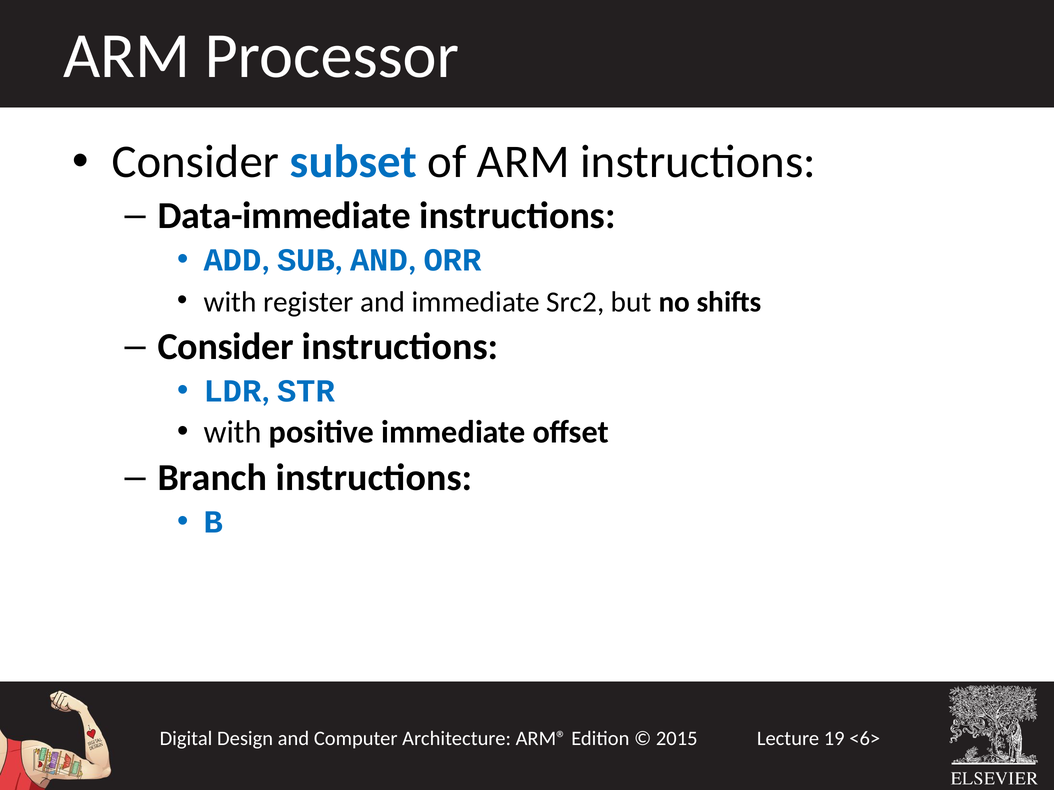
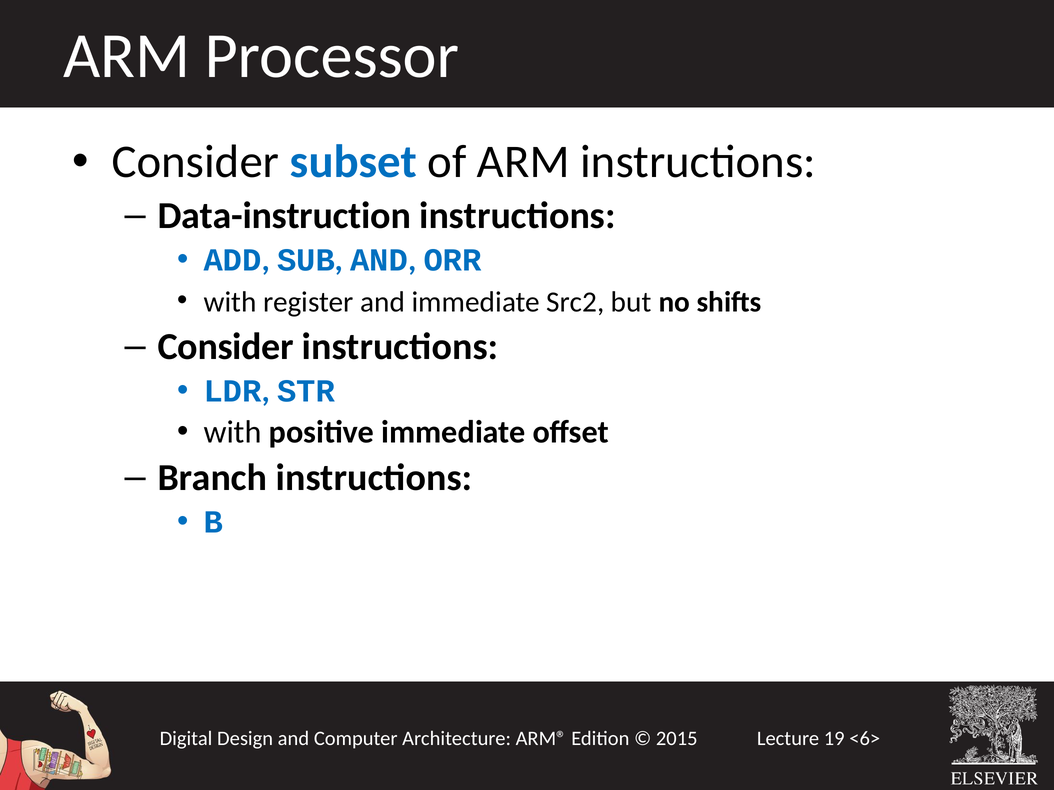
Data-immediate: Data-immediate -> Data-instruction
